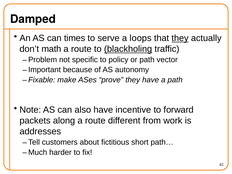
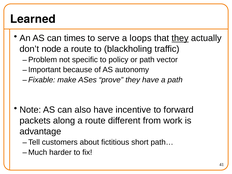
Damped: Damped -> Learned
math: math -> node
blackholing underline: present -> none
addresses: addresses -> advantage
